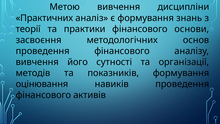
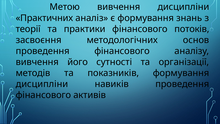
основи: основи -> потоків
оцінювання at (42, 84): оцінювання -> дисципліни
